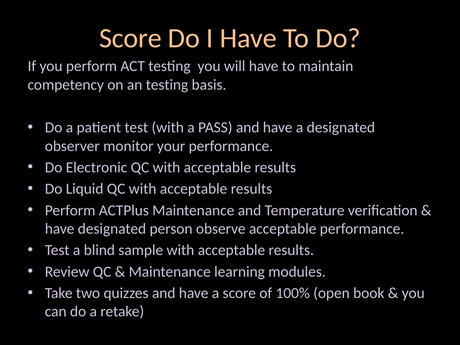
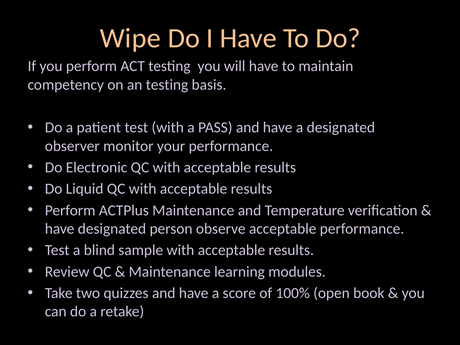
Score at (130, 38): Score -> Wipe
